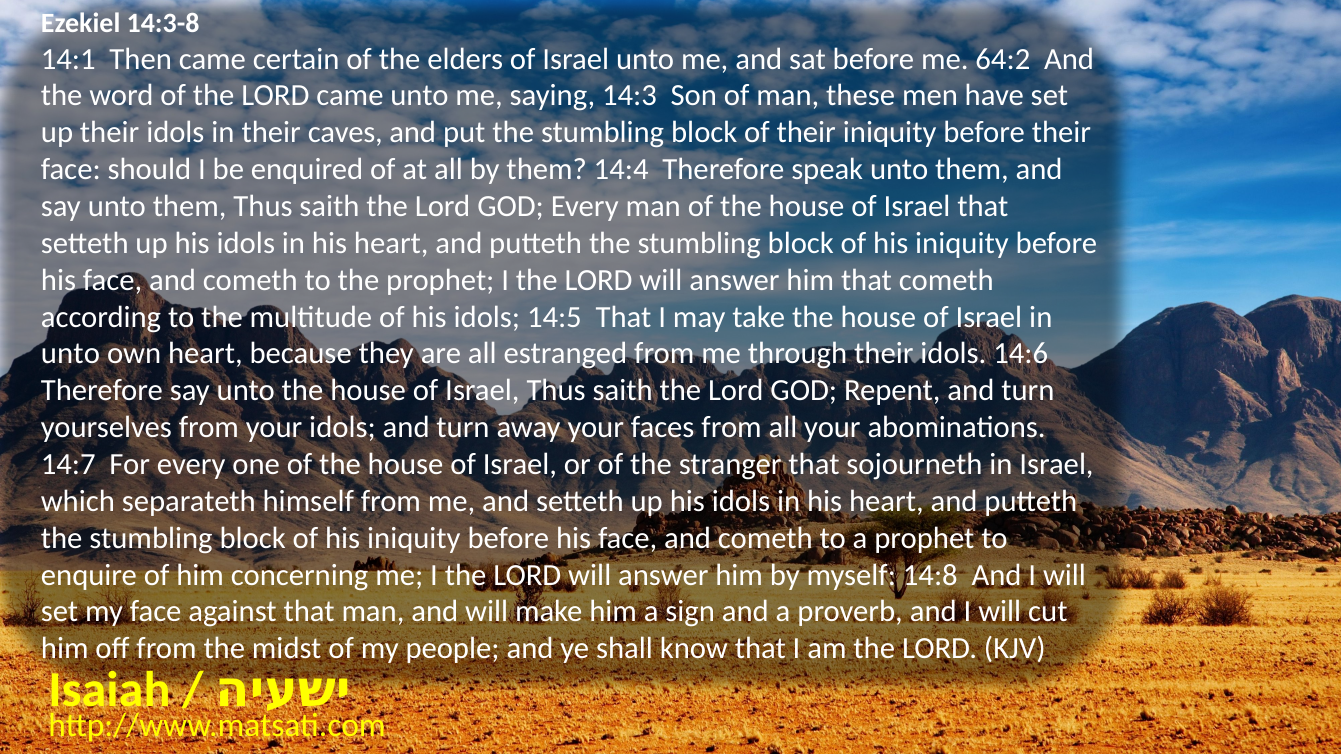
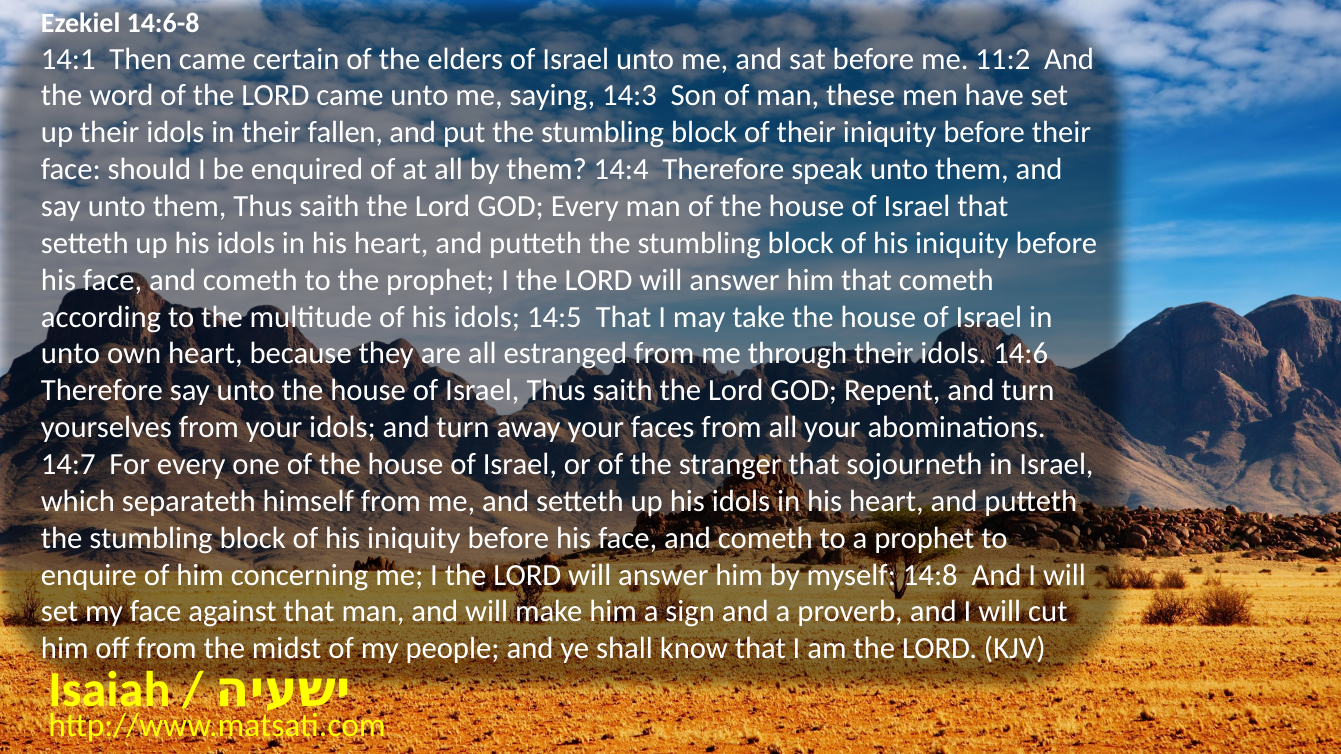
14:3-8: 14:3-8 -> 14:6-8
64:2: 64:2 -> 11:2
caves: caves -> fallen
